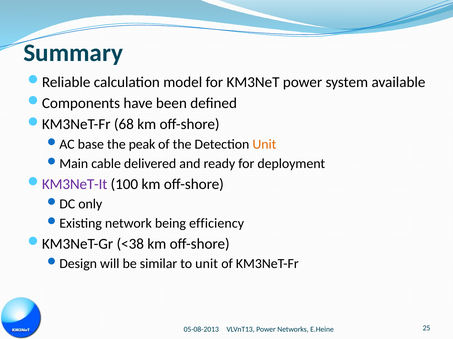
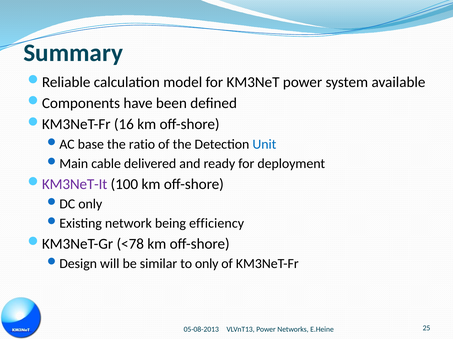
68: 68 -> 16
peak: peak -> ratio
Unit at (264, 145) colour: orange -> blue
<38: <38 -> <78
to unit: unit -> only
